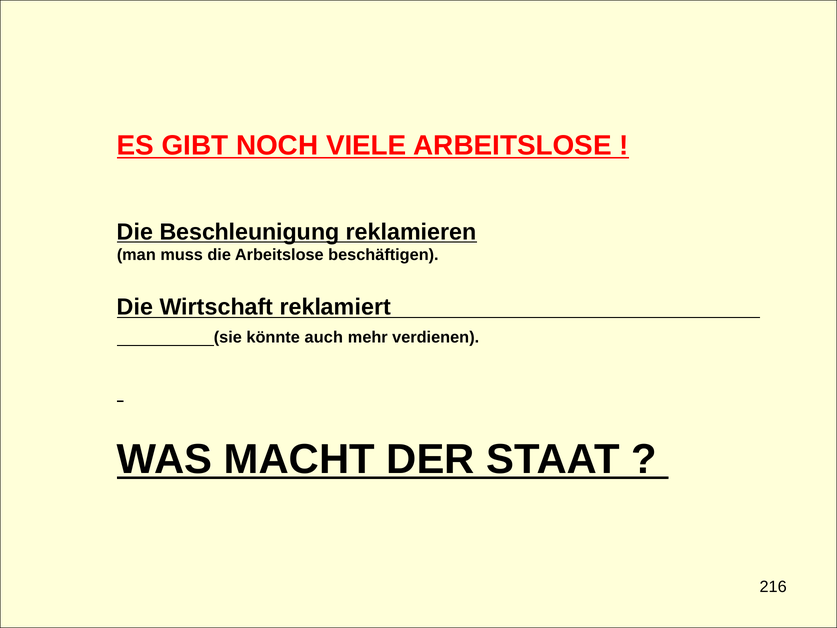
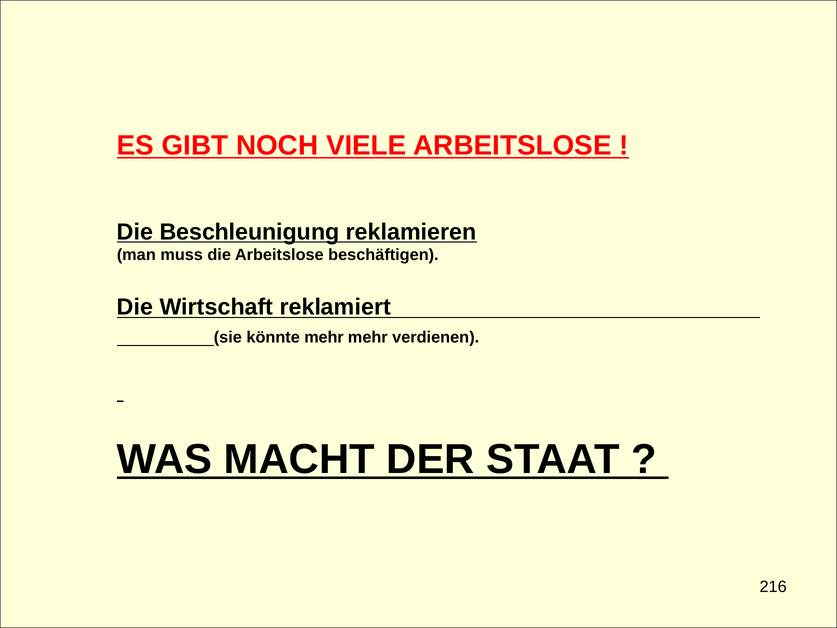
könnte auch: auch -> mehr
